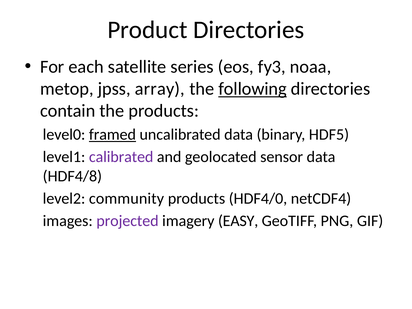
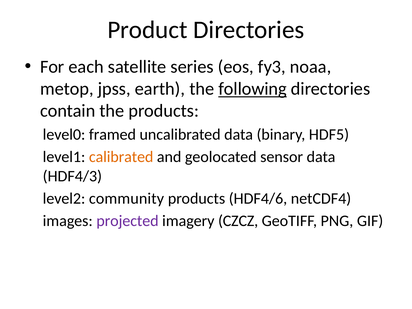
array: array -> earth
framed underline: present -> none
calibrated colour: purple -> orange
HDF4/8: HDF4/8 -> HDF4/3
HDF4/0: HDF4/0 -> HDF4/6
EASY: EASY -> CZCZ
